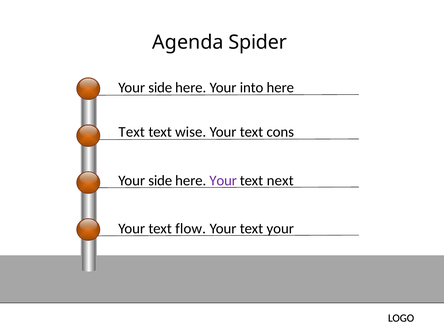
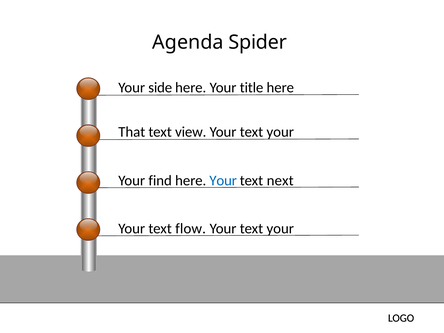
into: into -> title
Text at (132, 132): Text -> That
wise: wise -> view
cons at (280, 132): cons -> your
side at (160, 181): side -> find
Your at (223, 181) colour: purple -> blue
